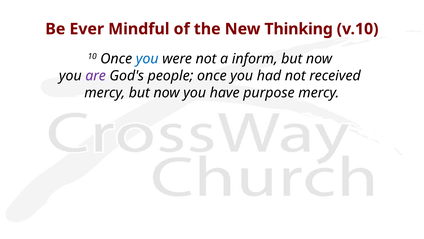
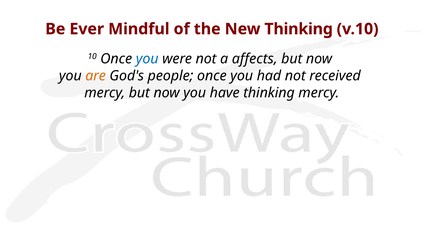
inform: inform -> affects
are colour: purple -> orange
have purpose: purpose -> thinking
